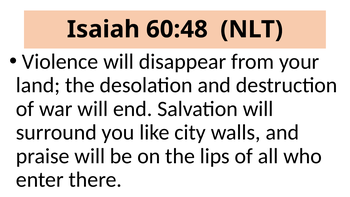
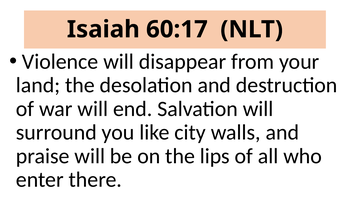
60:48: 60:48 -> 60:17
